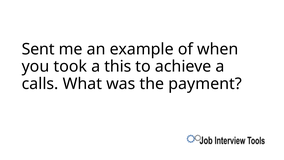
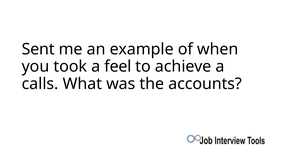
this: this -> feel
payment: payment -> accounts
